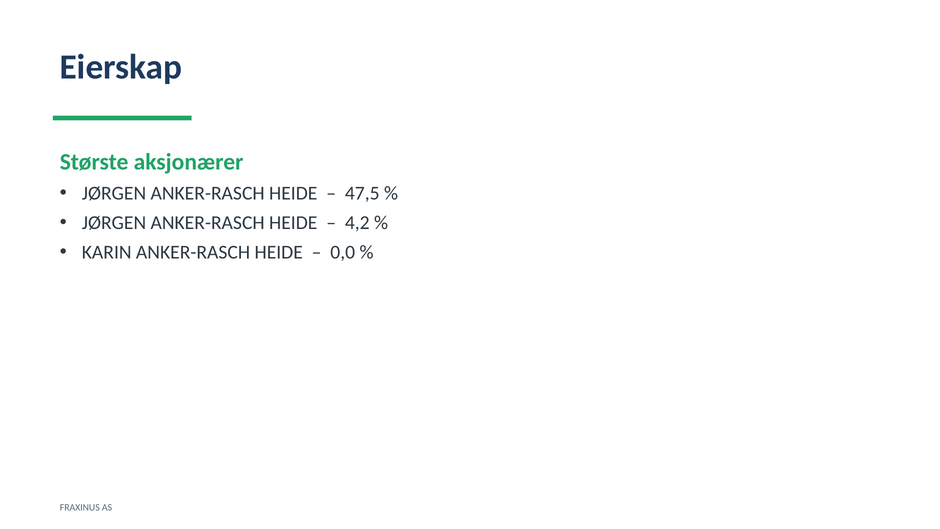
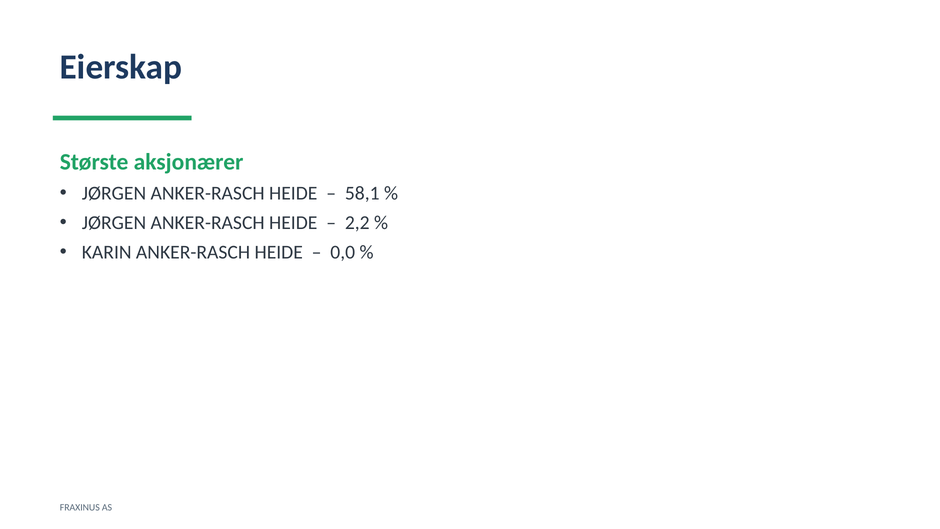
47,5: 47,5 -> 58,1
4,2: 4,2 -> 2,2
